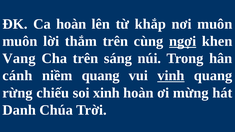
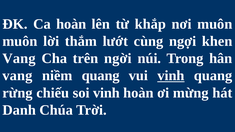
thắm trên: trên -> lướt
ngợi underline: present -> none
sáng: sáng -> ngời
cánh at (17, 76): cánh -> vang
soi xinh: xinh -> vinh
